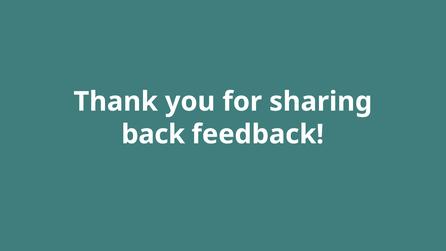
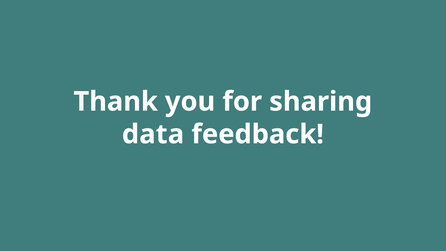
back: back -> data
